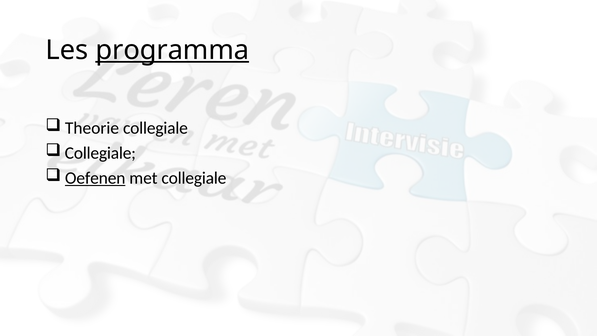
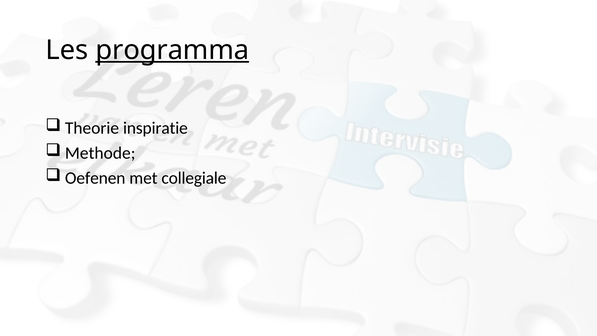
Theorie collegiale: collegiale -> inspiratie
Collegiale at (100, 153): Collegiale -> Methode
Oefenen underline: present -> none
